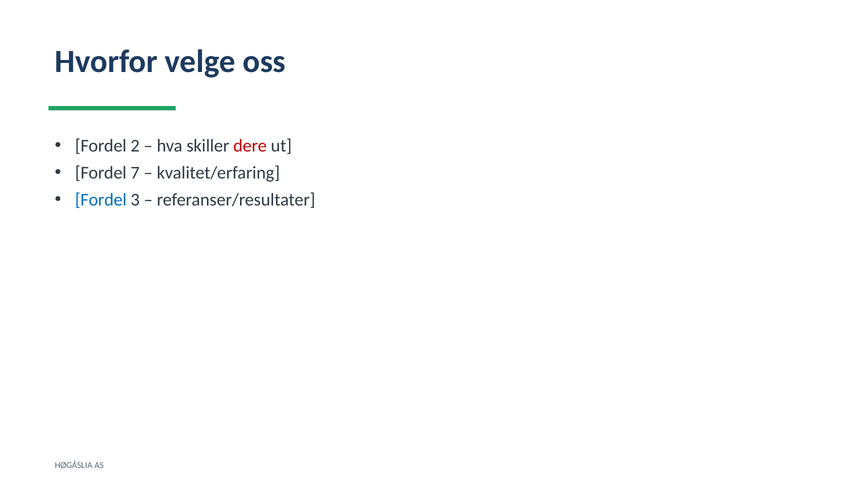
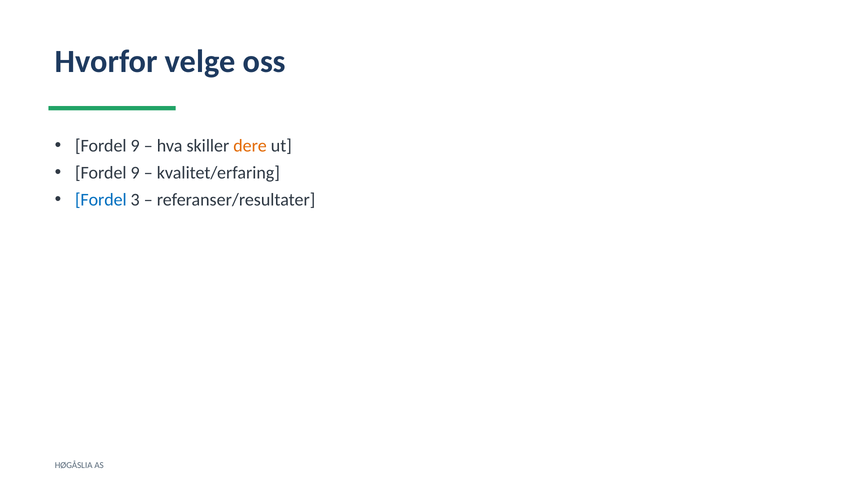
2 at (135, 146): 2 -> 9
dere colour: red -> orange
7 at (135, 173): 7 -> 9
